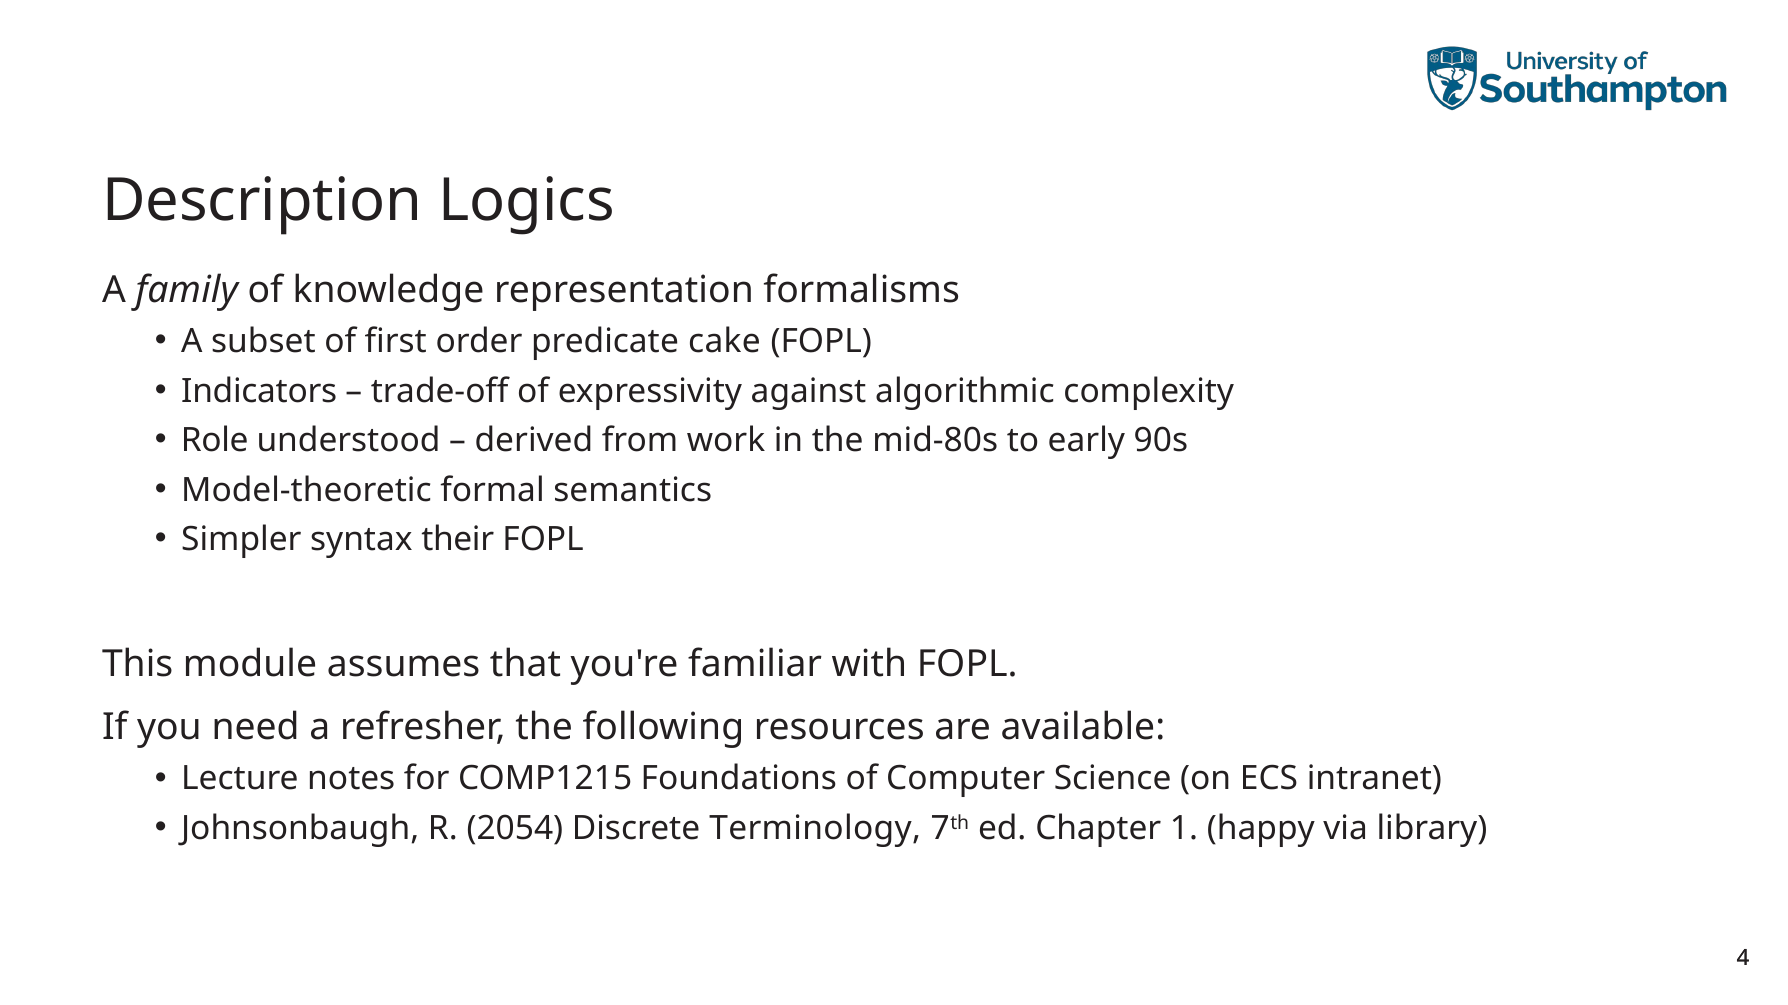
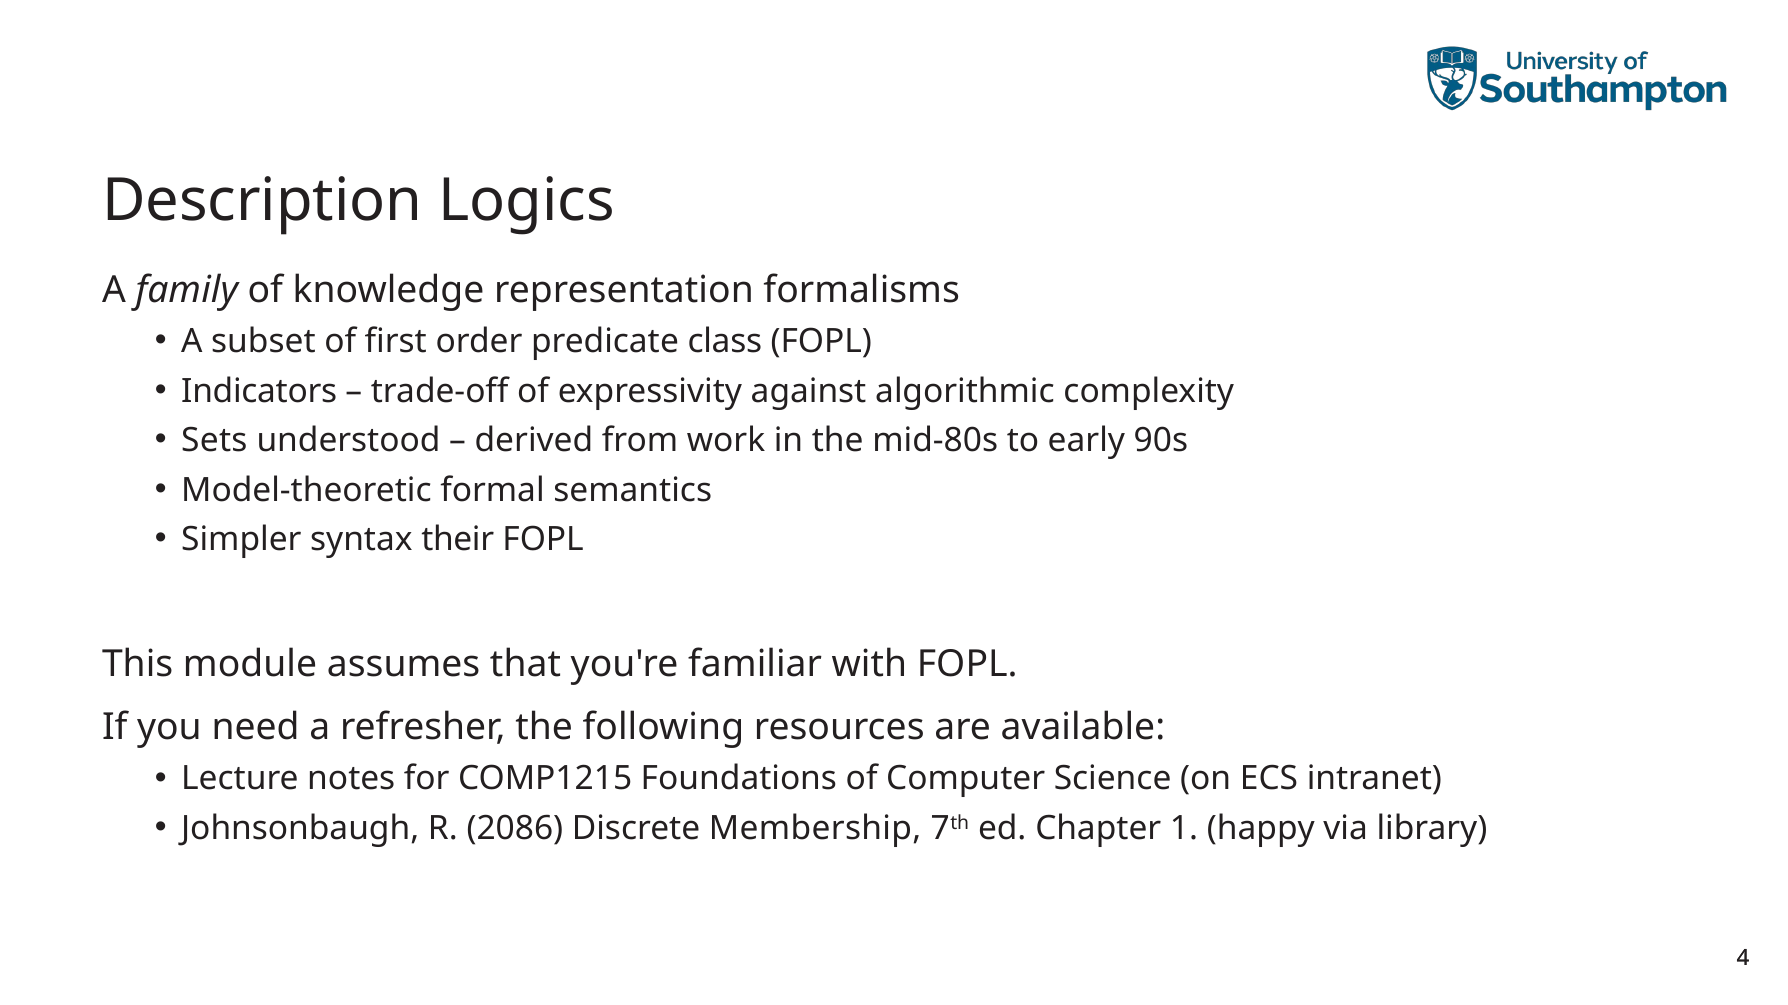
cake: cake -> class
Role: Role -> Sets
2054: 2054 -> 2086
Terminology: Terminology -> Membership
